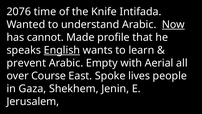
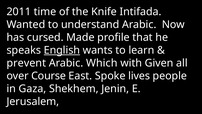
2076: 2076 -> 2011
Now underline: present -> none
cannot: cannot -> cursed
Empty: Empty -> Which
Aerial: Aerial -> Given
